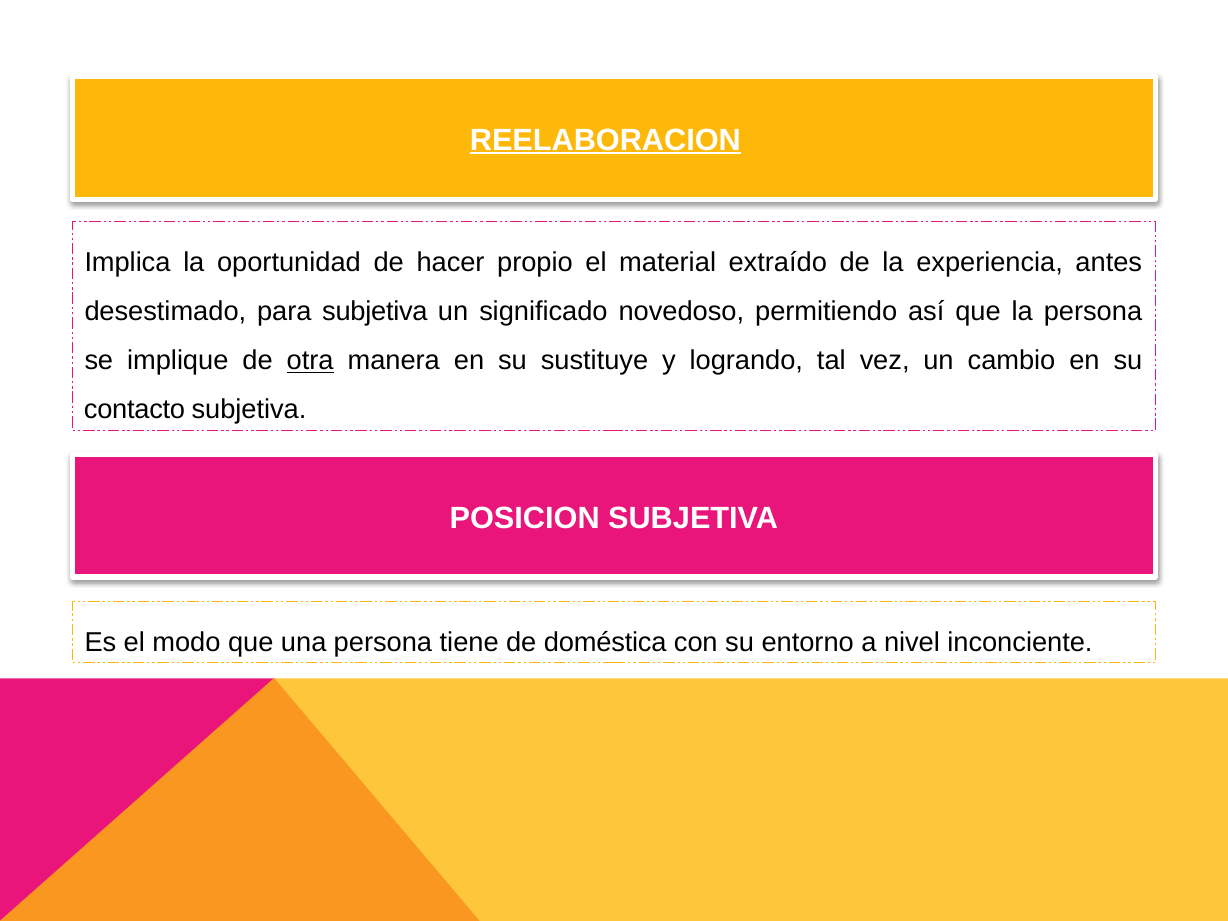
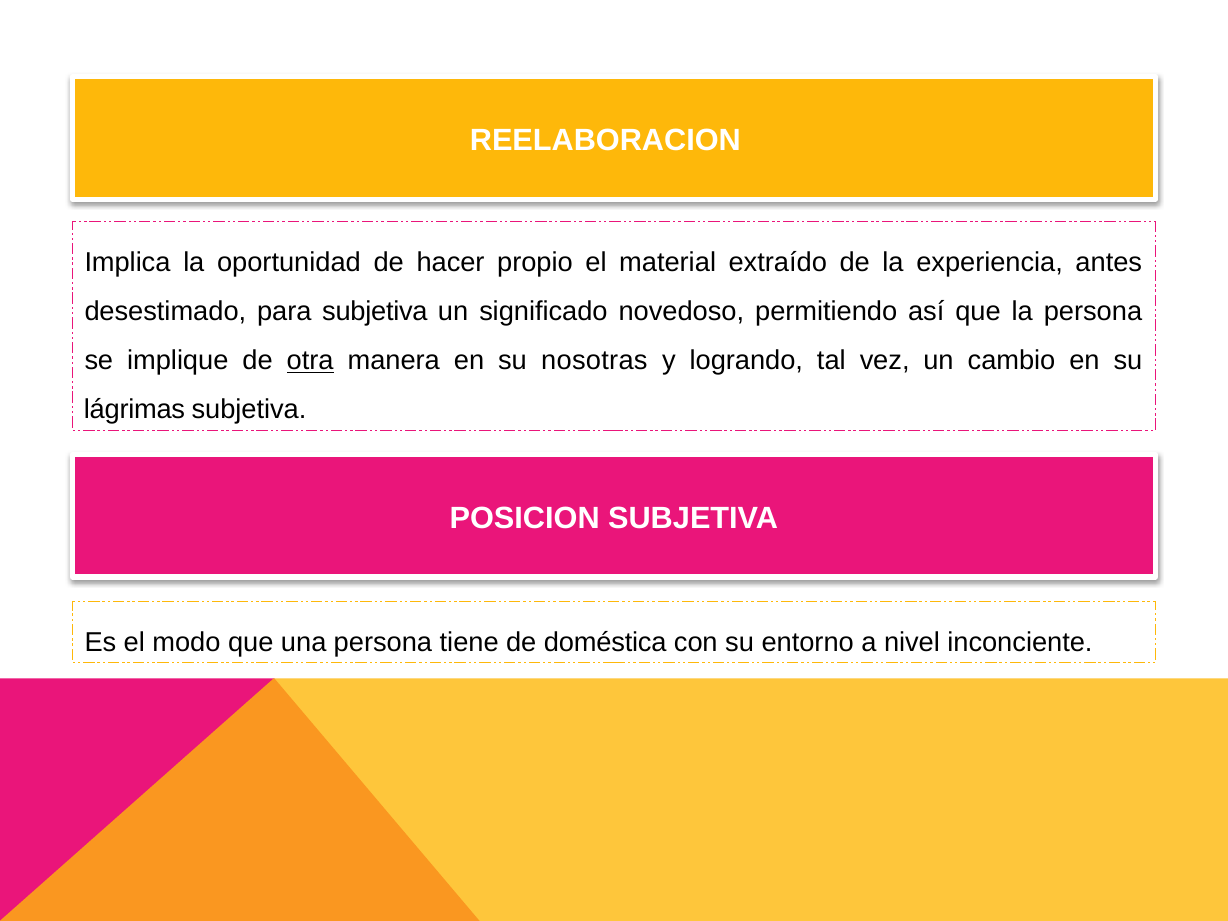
REELABORACION underline: present -> none
sustituye: sustituye -> nosotras
contacto: contacto -> lágrimas
